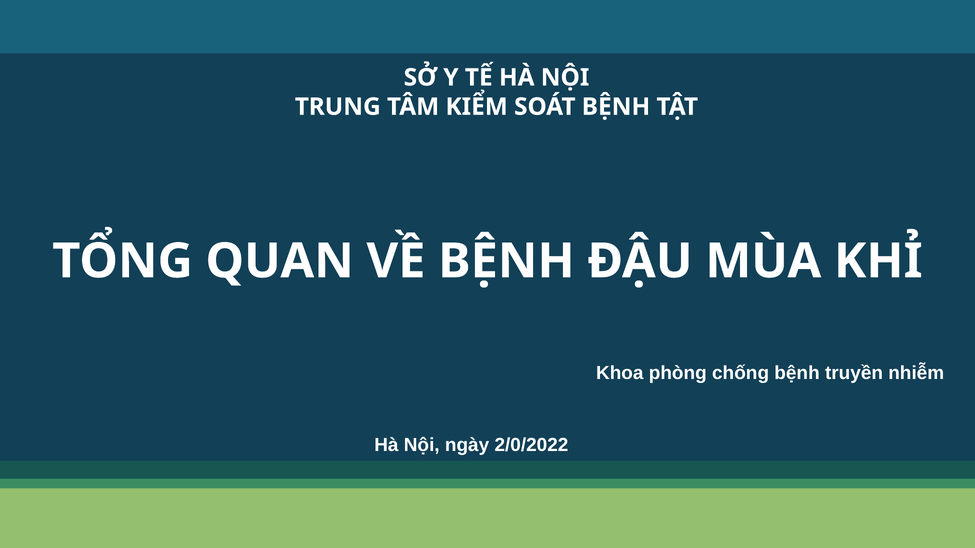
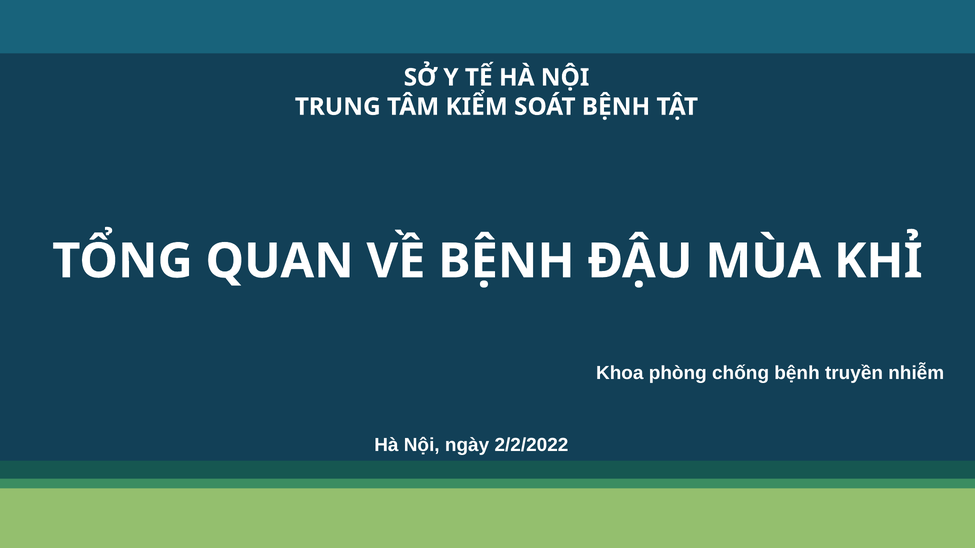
2/0/2022: 2/0/2022 -> 2/2/2022
